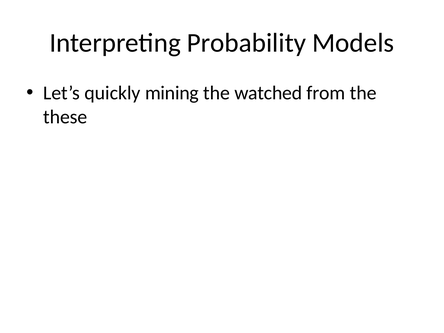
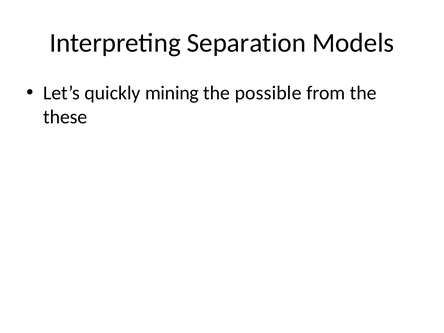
Probability: Probability -> Separation
watched: watched -> possible
